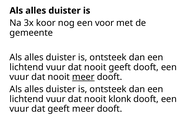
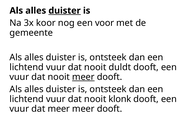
duister at (65, 11) underline: none -> present
nooit geeft: geeft -> duldt
dat geeft: geeft -> meer
